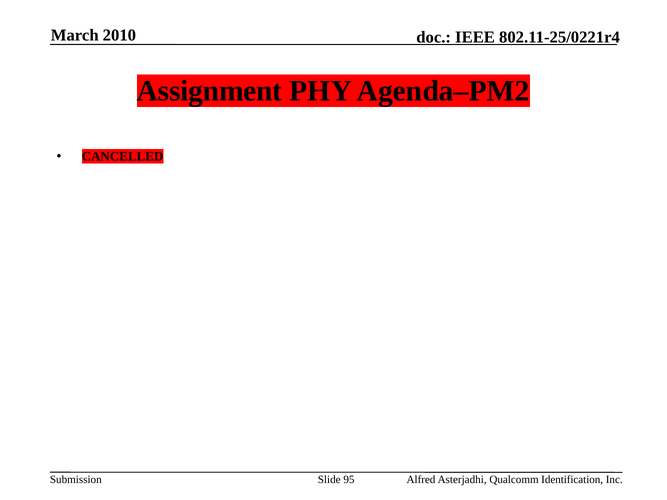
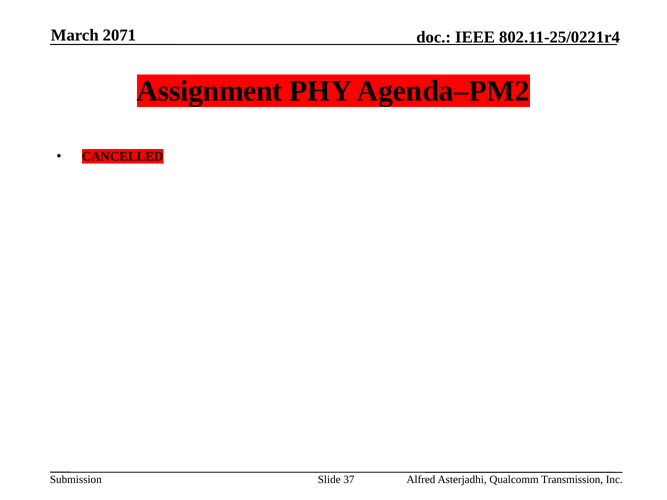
2010: 2010 -> 2071
95: 95 -> 37
Identification: Identification -> Transmission
